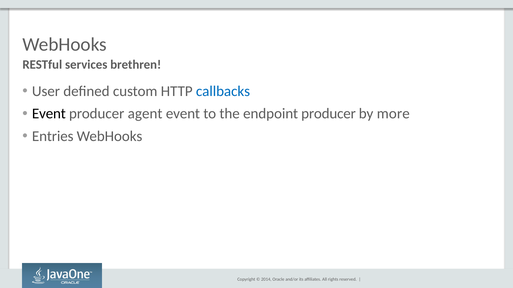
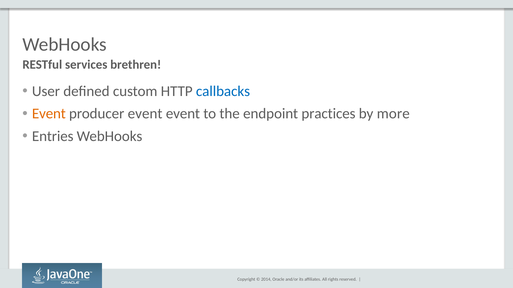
Event at (49, 114) colour: black -> orange
producer agent: agent -> event
endpoint producer: producer -> practices
